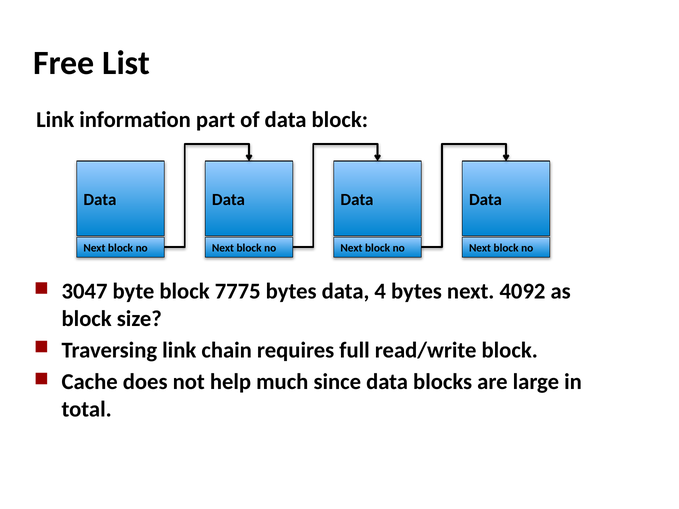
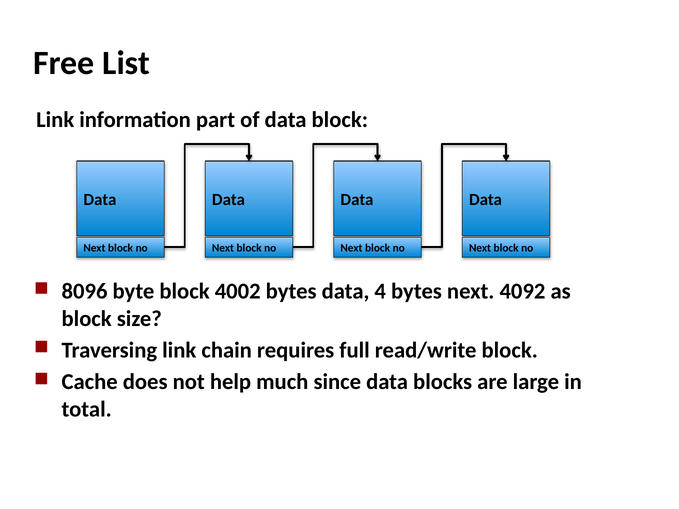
3047: 3047 -> 8096
7775: 7775 -> 4002
